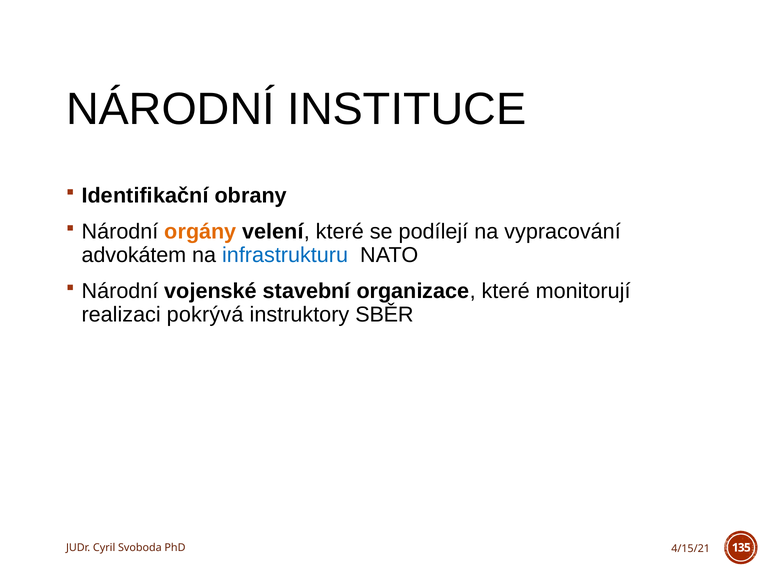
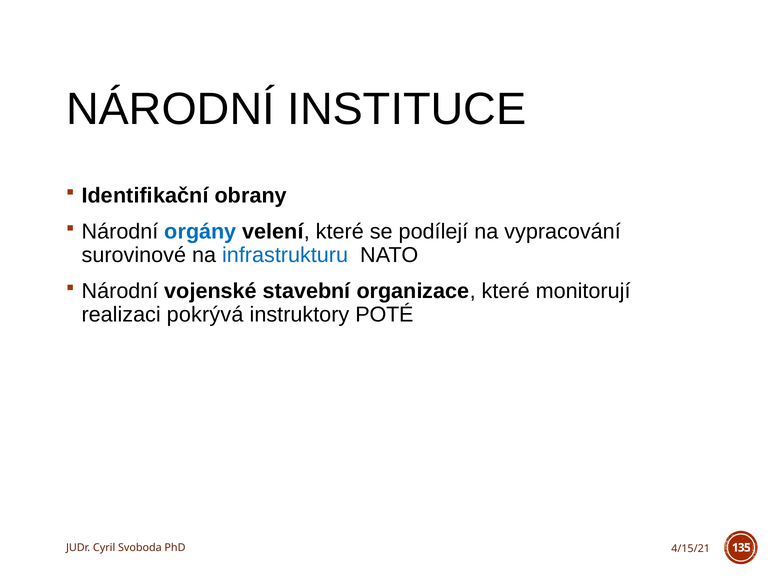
orgány colour: orange -> blue
advokátem: advokátem -> surovinové
SBĚR: SBĚR -> POTÉ
